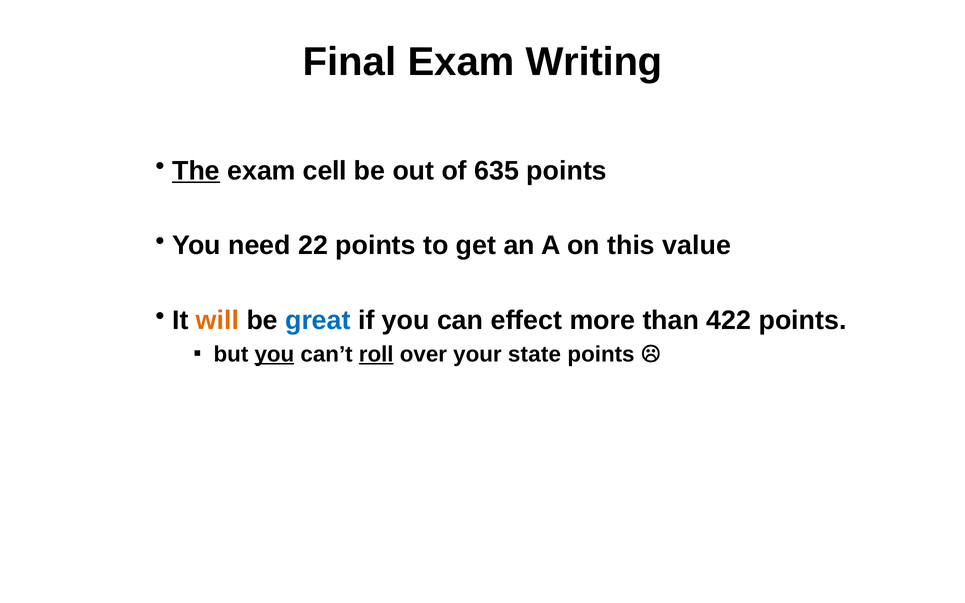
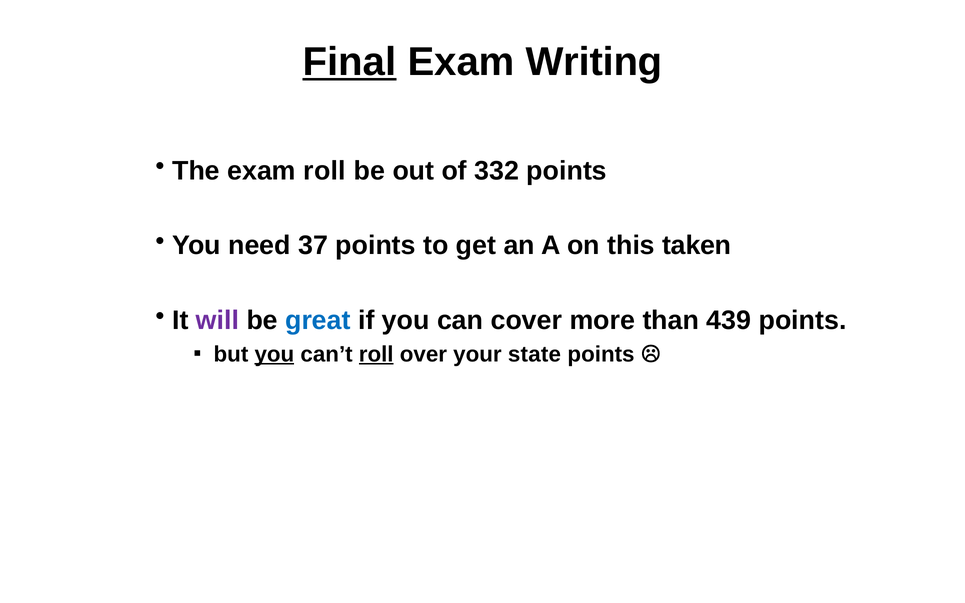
Final underline: none -> present
The underline: present -> none
exam cell: cell -> roll
635: 635 -> 332
22: 22 -> 37
value: value -> taken
will colour: orange -> purple
effect: effect -> cover
422: 422 -> 439
